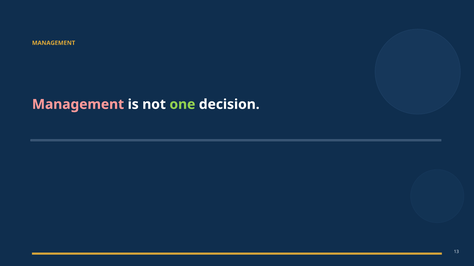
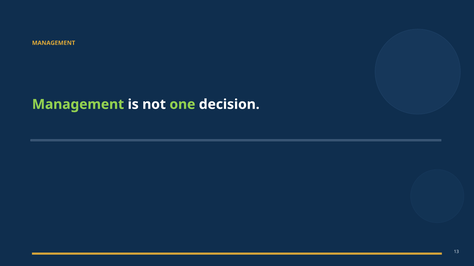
Management at (78, 105) colour: pink -> light green
